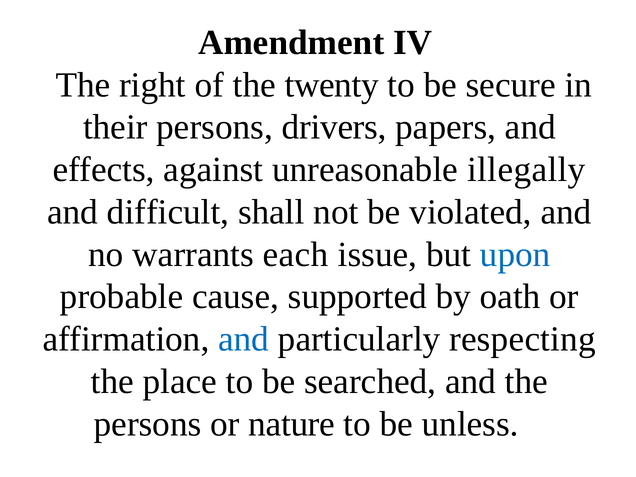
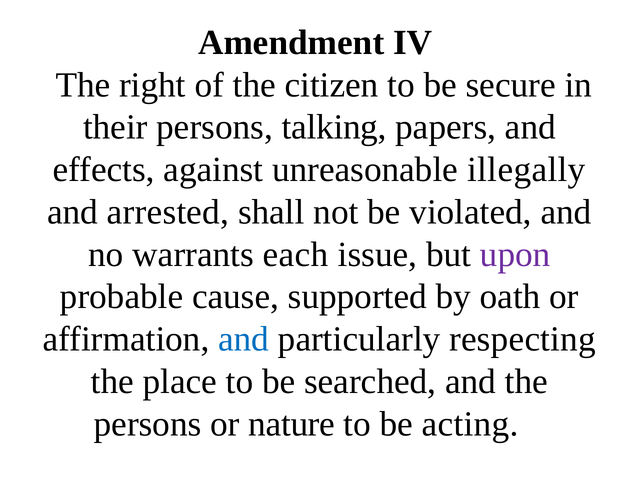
twenty: twenty -> citizen
drivers: drivers -> talking
difficult: difficult -> arrested
upon colour: blue -> purple
unless: unless -> acting
